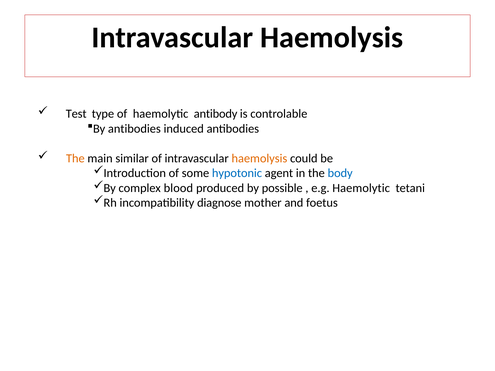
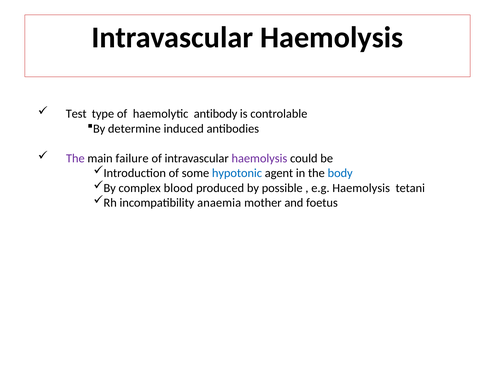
By antibodies: antibodies -> determine
The at (75, 158) colour: orange -> purple
similar: similar -> failure
haemolysis at (259, 158) colour: orange -> purple
e.g Haemolytic: Haemolytic -> Haemolysis
diagnose: diagnose -> anaemia
